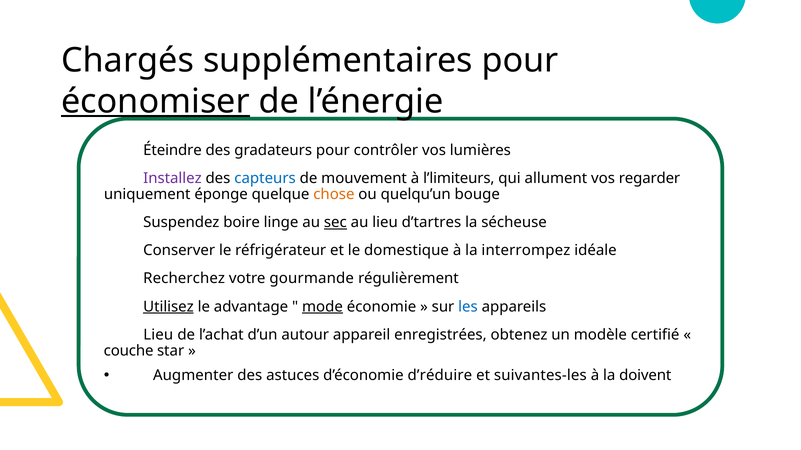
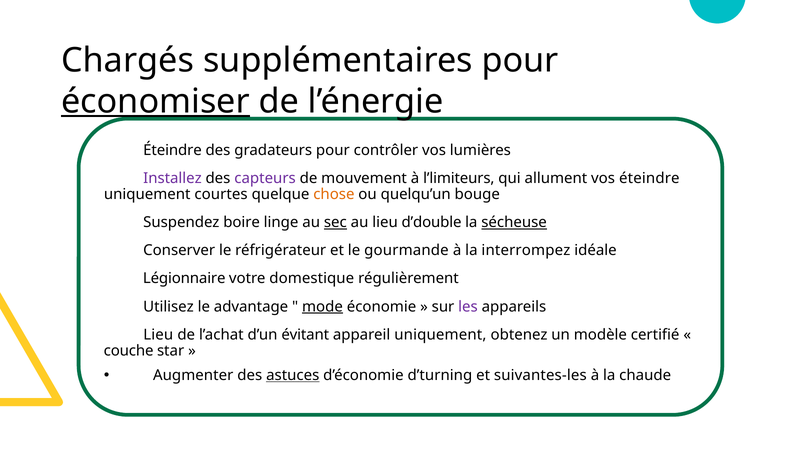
capteurs colour: blue -> purple
vos regarder: regarder -> éteindre
éponge: éponge -> courtes
d’tartres: d’tartres -> d’double
sécheuse underline: none -> present
domestique: domestique -> gourmande
Recherchez: Recherchez -> Légionnaire
gourmande: gourmande -> domestique
Utilisez underline: present -> none
les colour: blue -> purple
autour: autour -> évitant
appareil enregistrées: enregistrées -> uniquement
astuces underline: none -> present
d’réduire: d’réduire -> d’turning
doivent: doivent -> chaude
